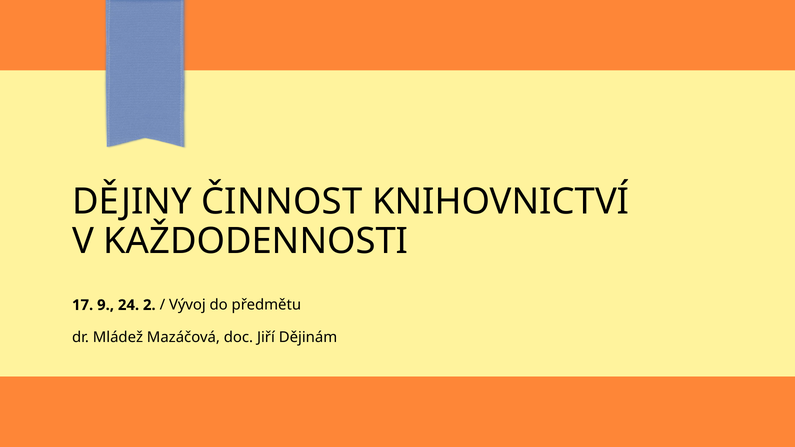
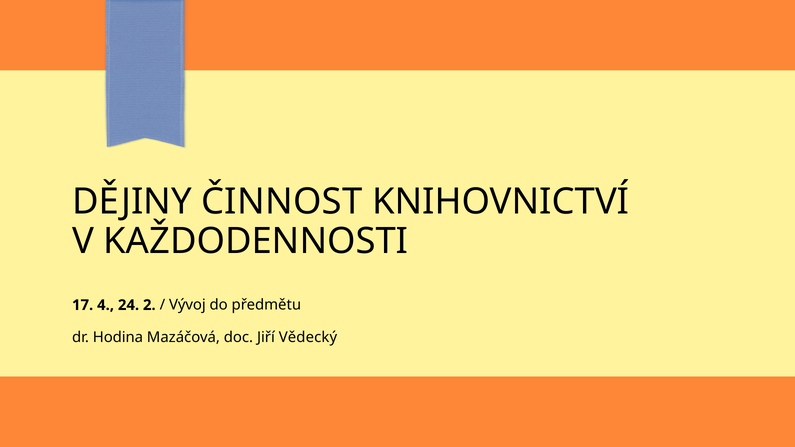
9: 9 -> 4
Mládež: Mládež -> Hodina
Dějinám: Dějinám -> Vědecký
